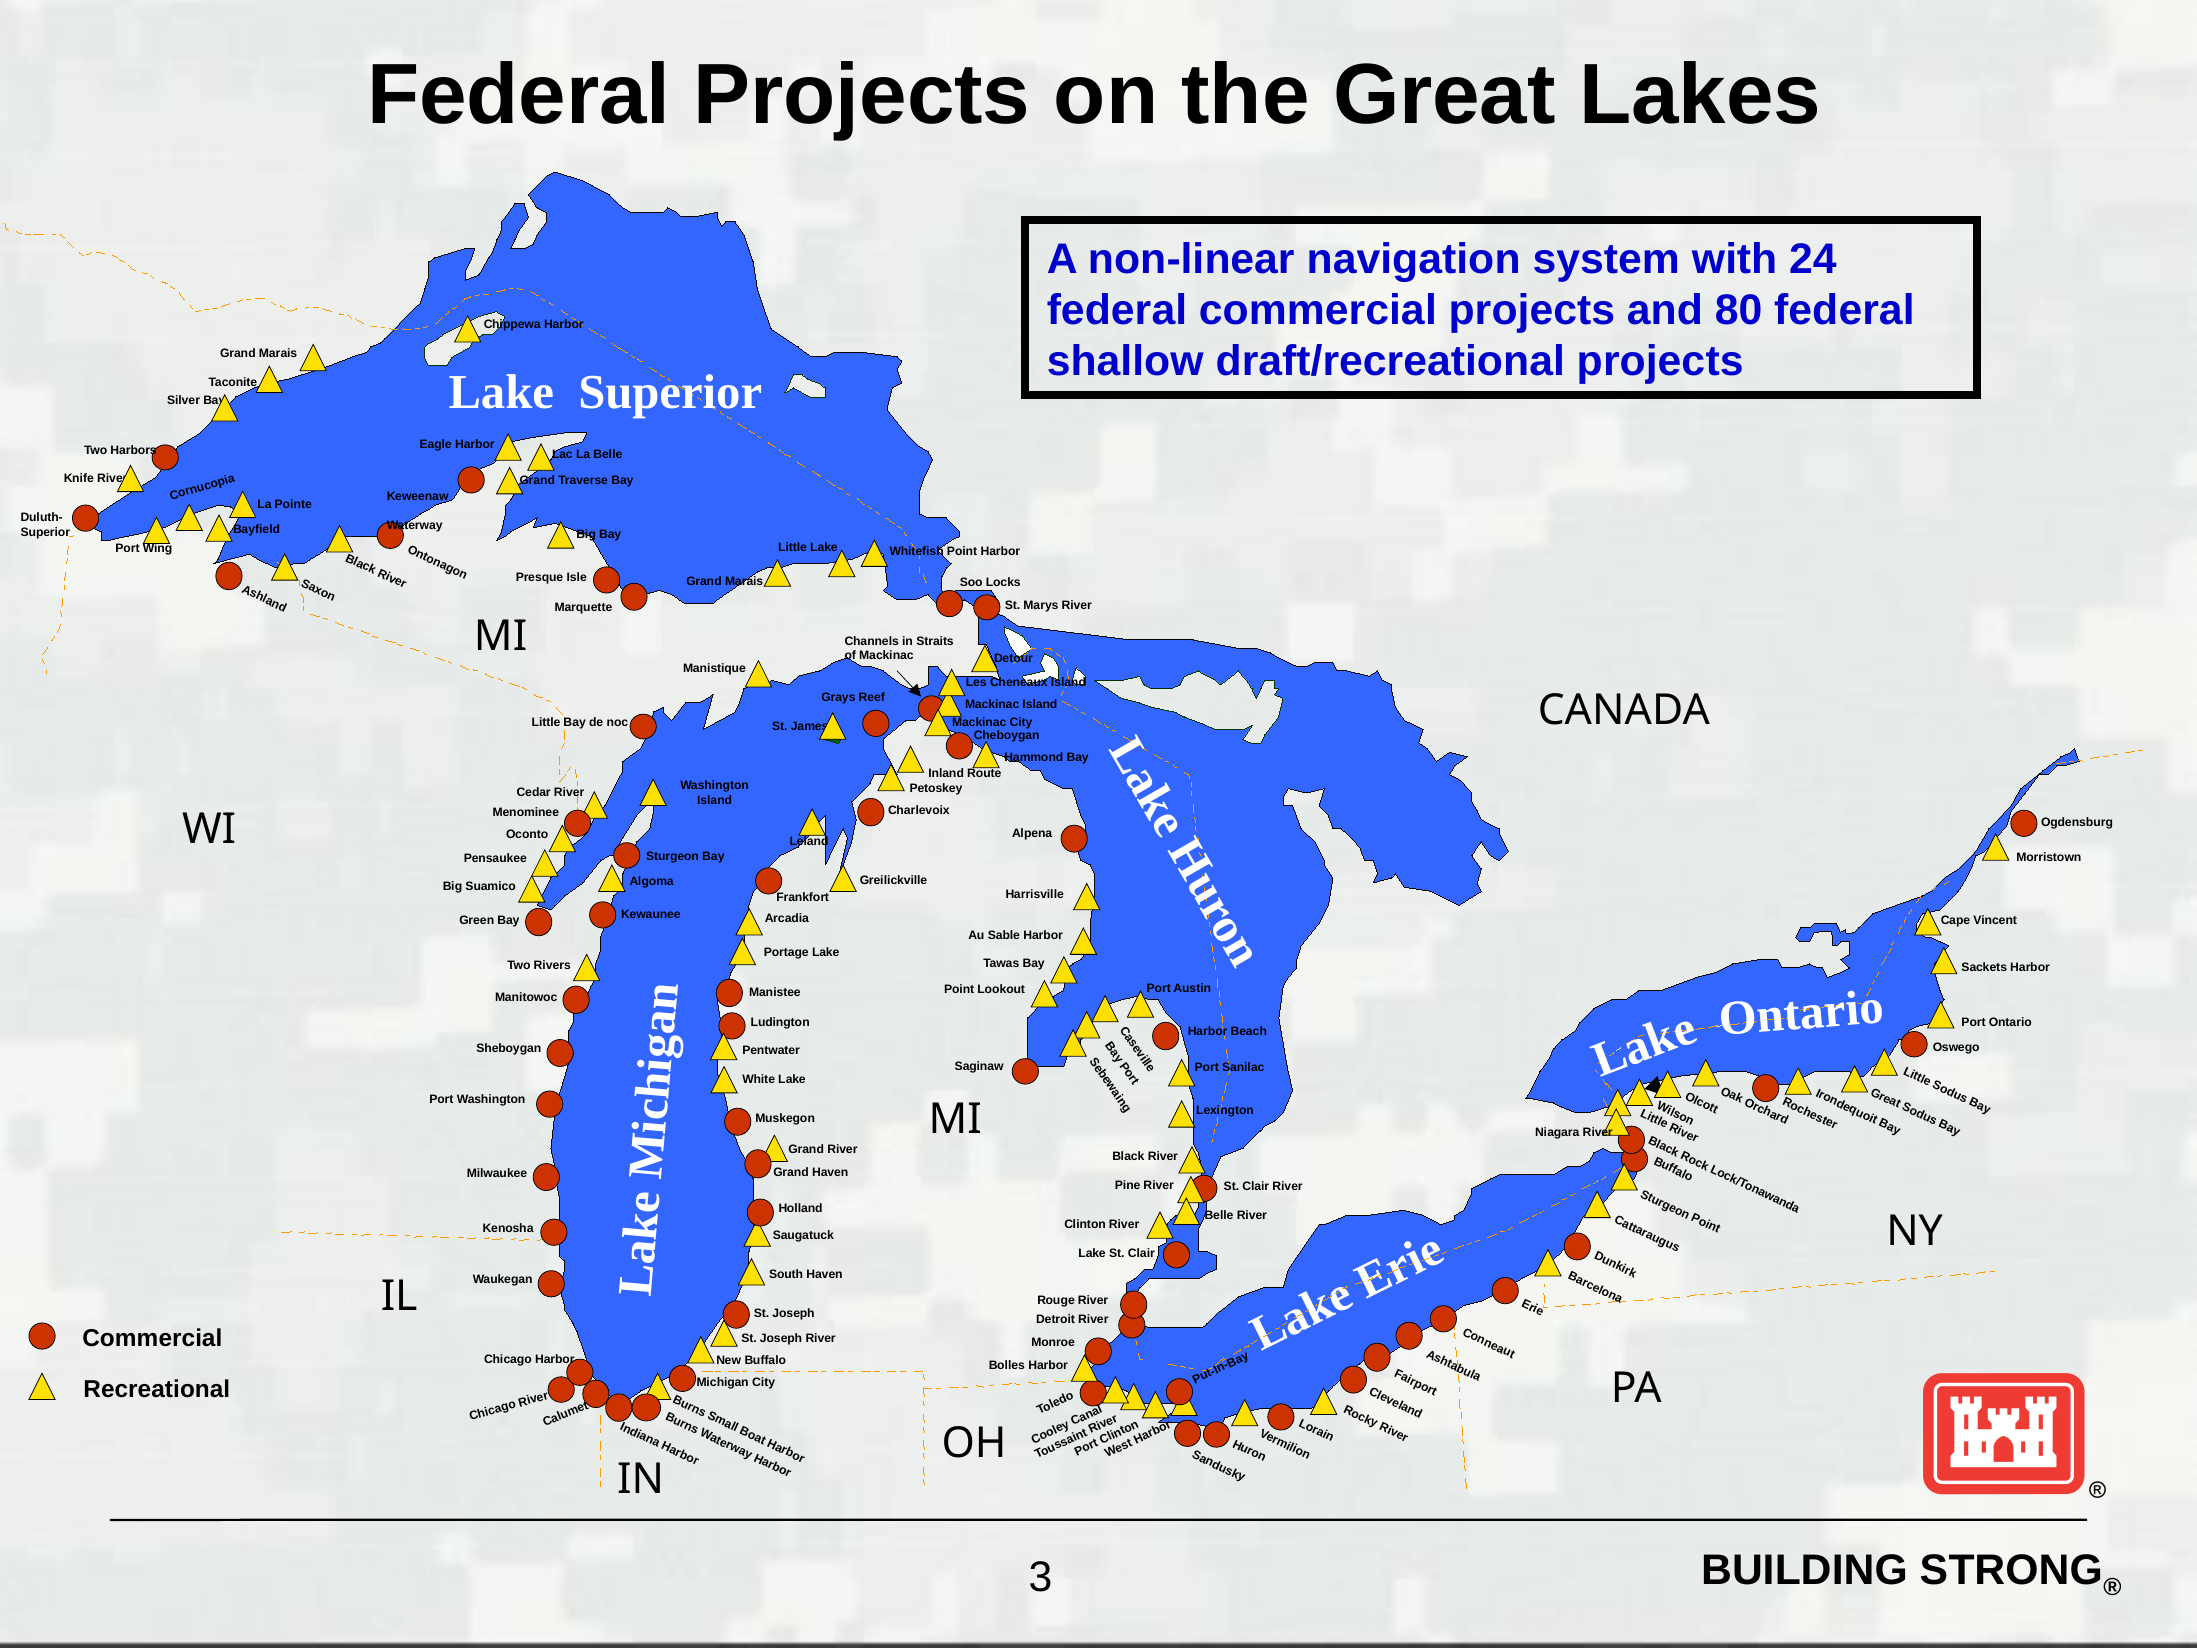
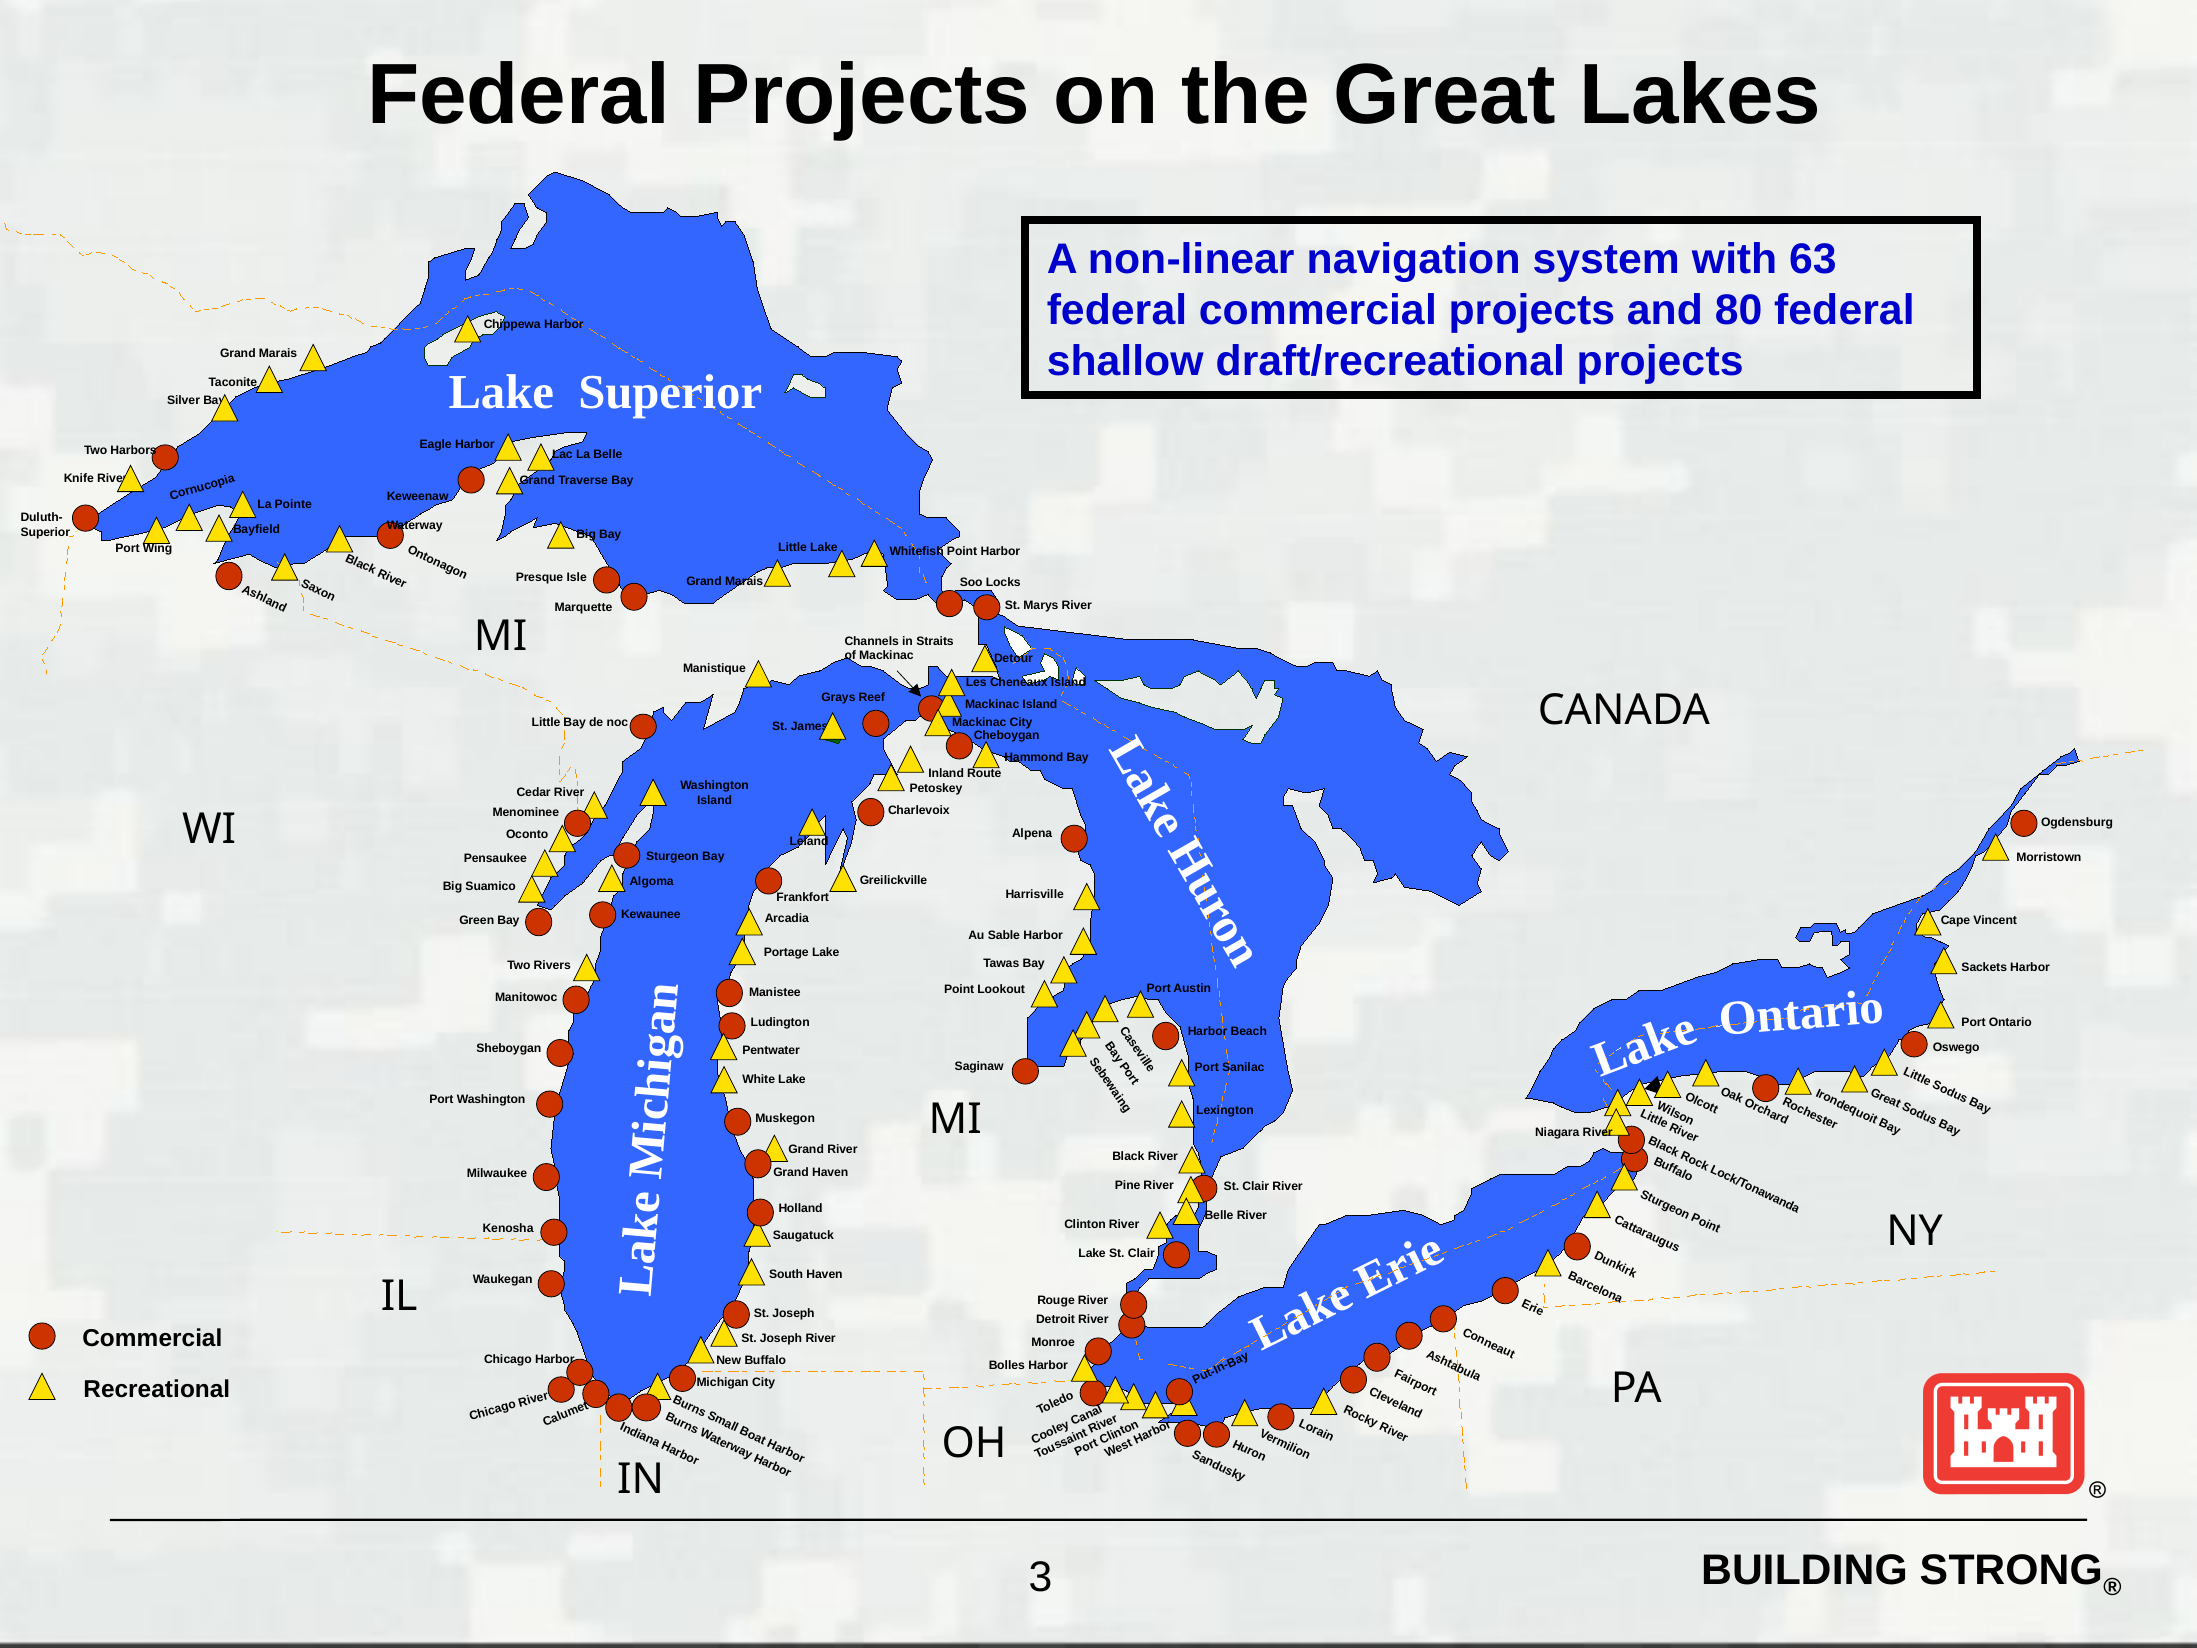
24: 24 -> 63
